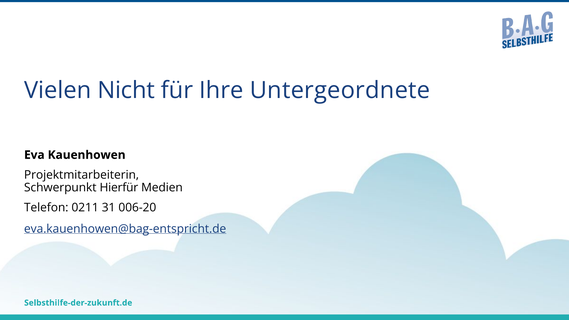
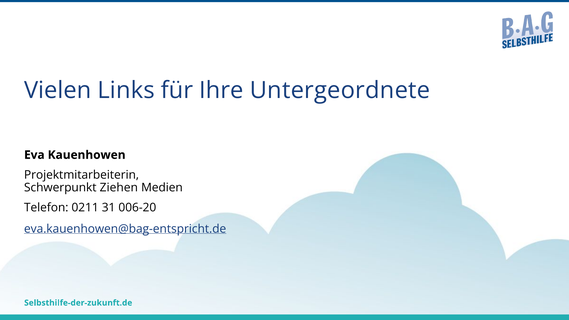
Nicht: Nicht -> Links
Hierfür: Hierfür -> Ziehen
